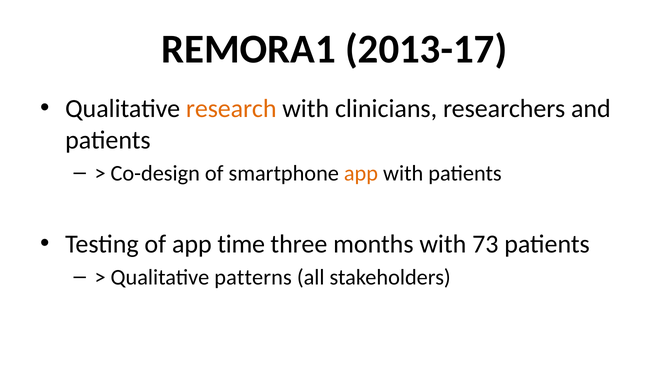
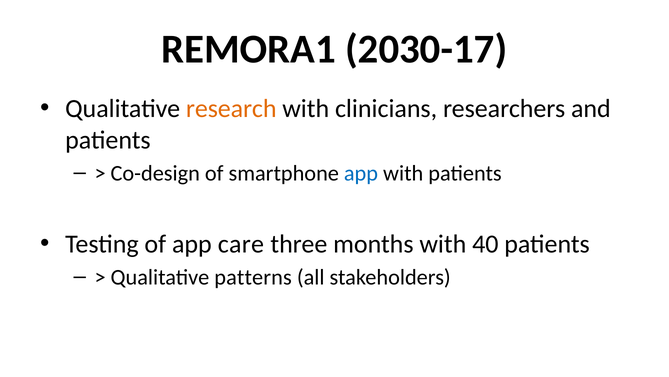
2013-17: 2013-17 -> 2030-17
app at (361, 173) colour: orange -> blue
time: time -> care
73: 73 -> 40
